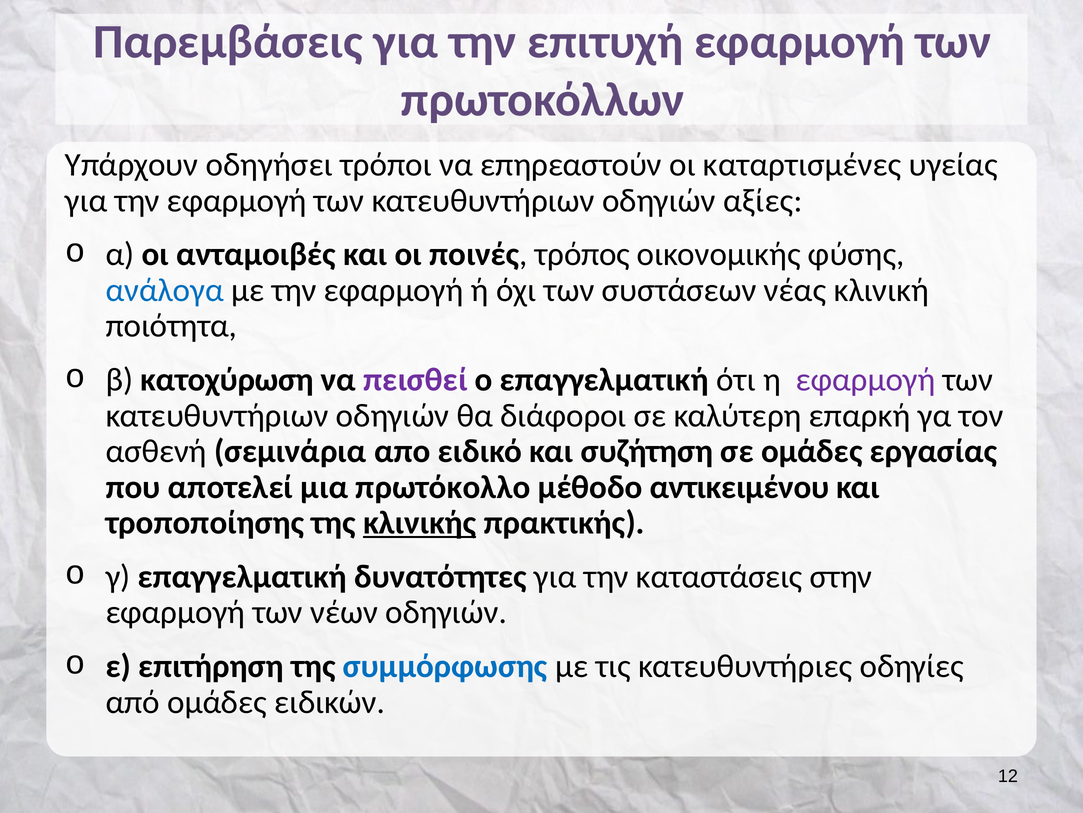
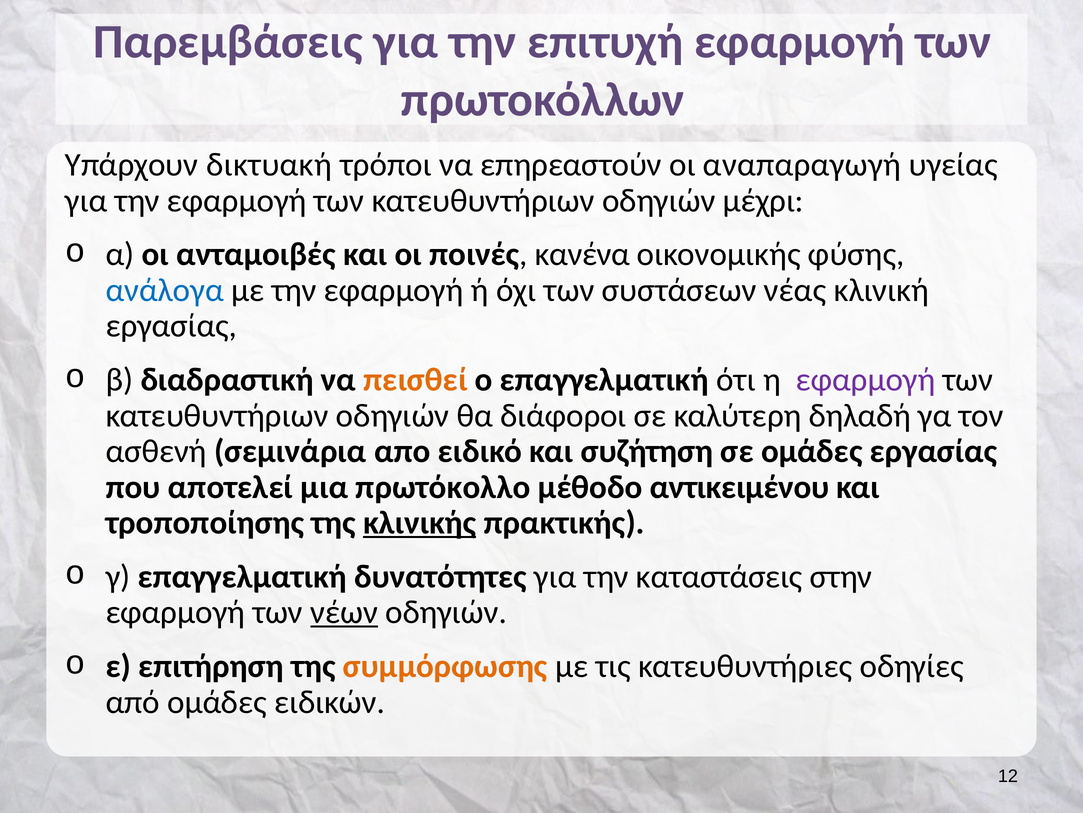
οδηγήσει: οδηγήσει -> δικτυακή
καταρτισμένες: καταρτισμένες -> αναπαραγωγή
αξίες: αξίες -> μέχρι
τρόπος: τρόπος -> κανένα
ποιότητα at (171, 326): ποιότητα -> εργασίας
κατοχύρωση: κατοχύρωση -> διαδραστική
πεισθεί colour: purple -> orange
επαρκή: επαρκή -> δηλαδή
νέων underline: none -> present
συμμόρφωσης colour: blue -> orange
